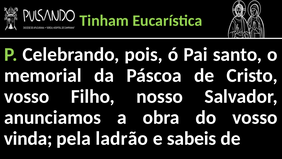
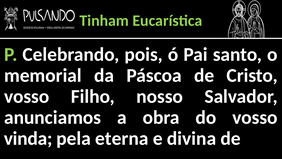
ladrão: ladrão -> eterna
sabeis: sabeis -> divina
